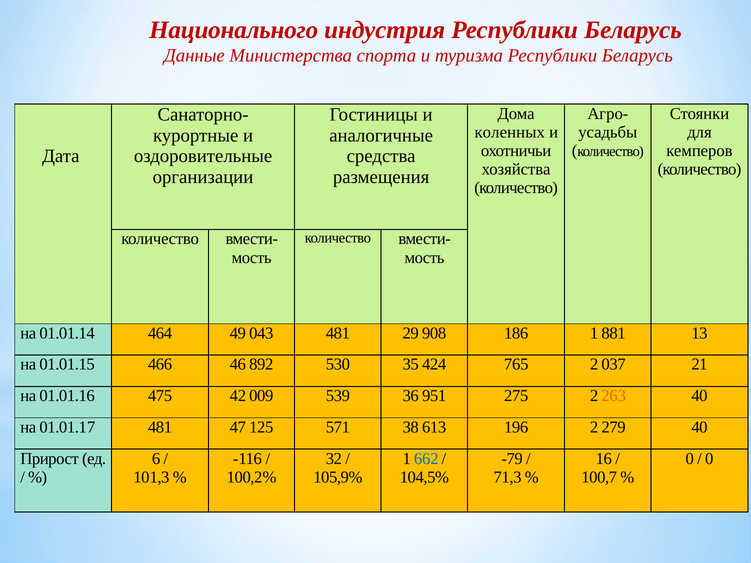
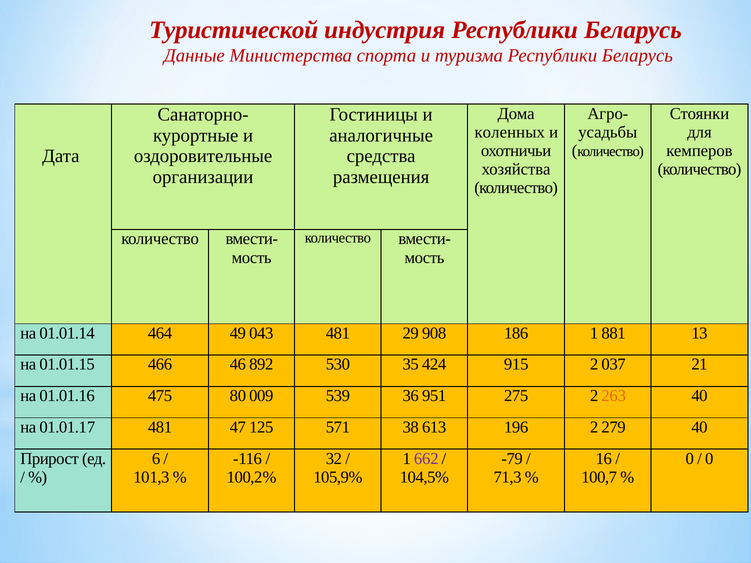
Национального: Национального -> Туристической
765: 765 -> 915
42: 42 -> 80
662 colour: blue -> purple
